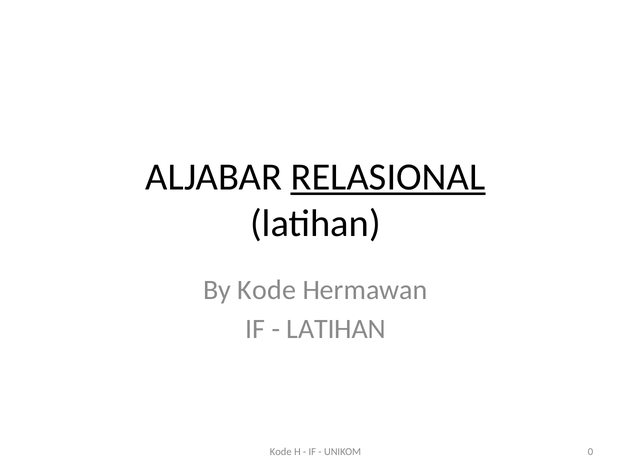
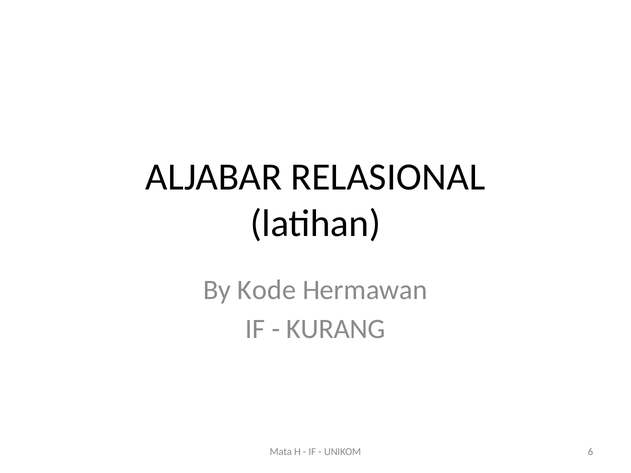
RELASIONAL underline: present -> none
LATIHAN at (336, 329): LATIHAN -> KURANG
Kode at (281, 452): Kode -> Mata
0: 0 -> 6
